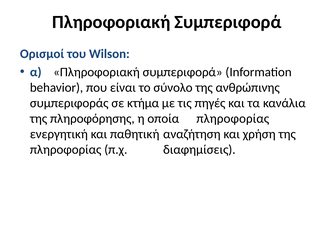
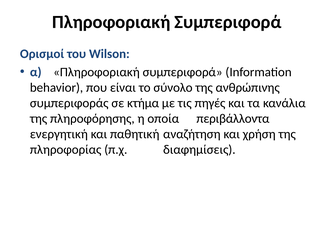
οποία πληροφορίας: πληροφορίας -> περιβάλλοντα
